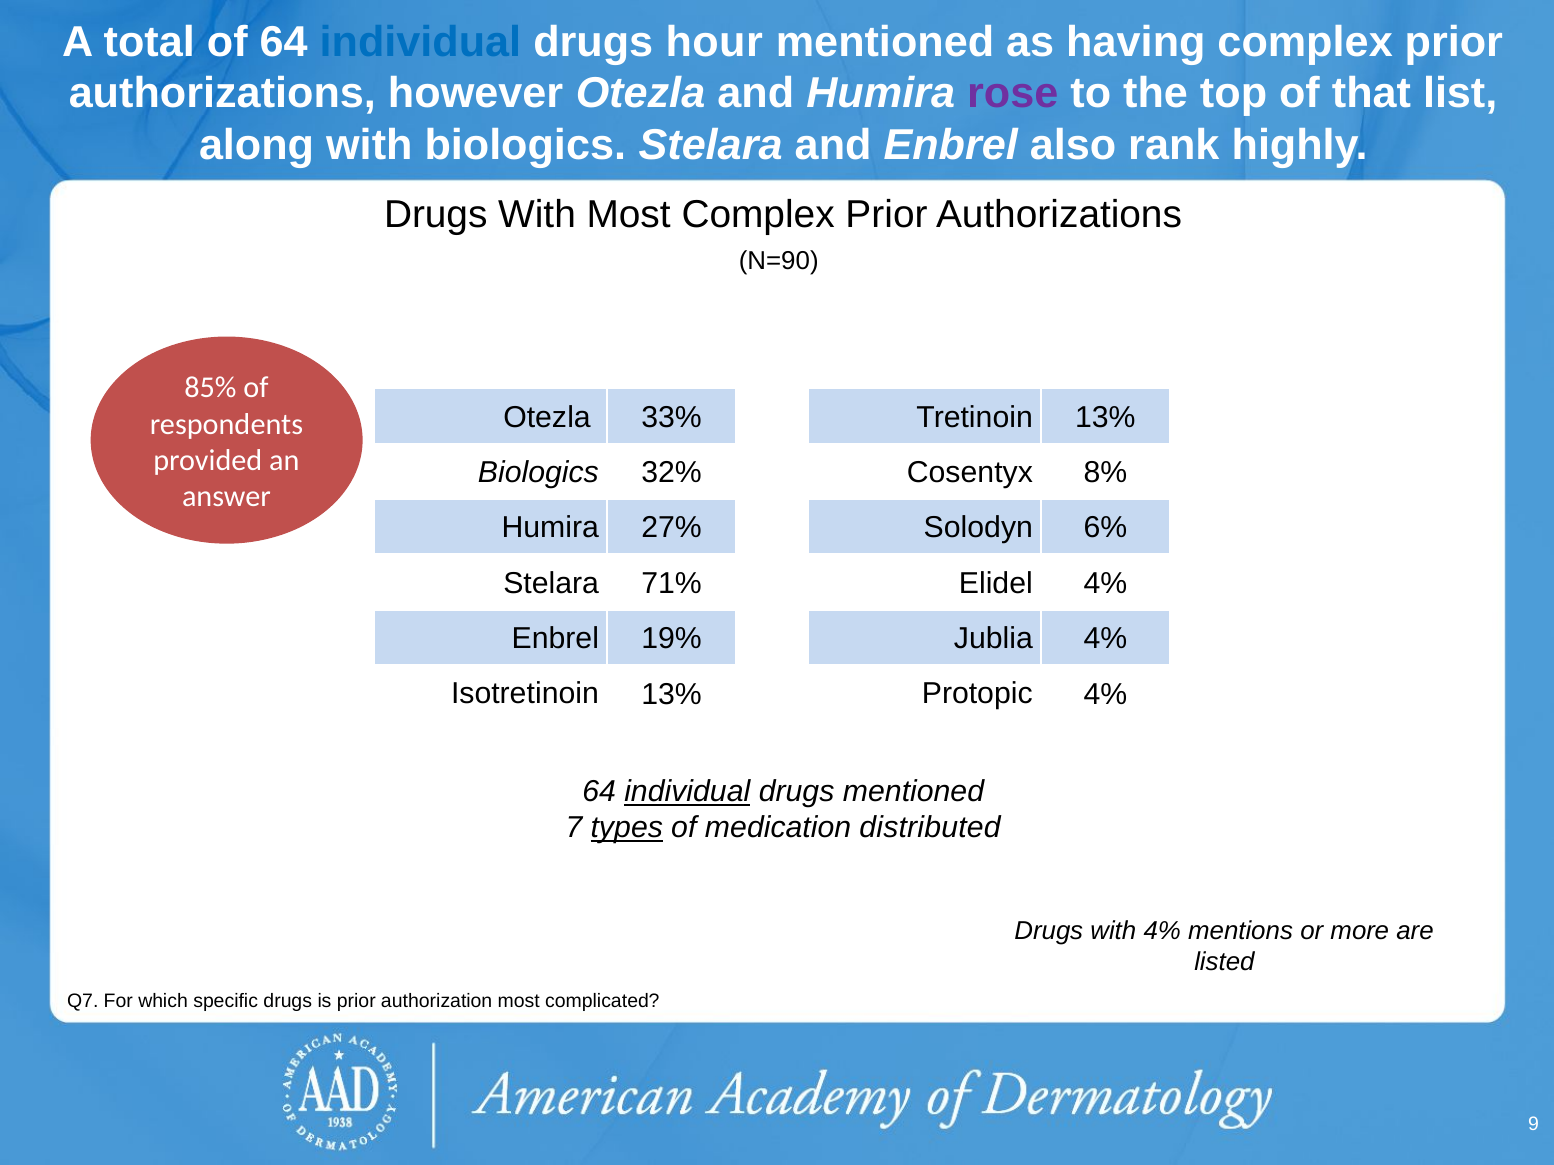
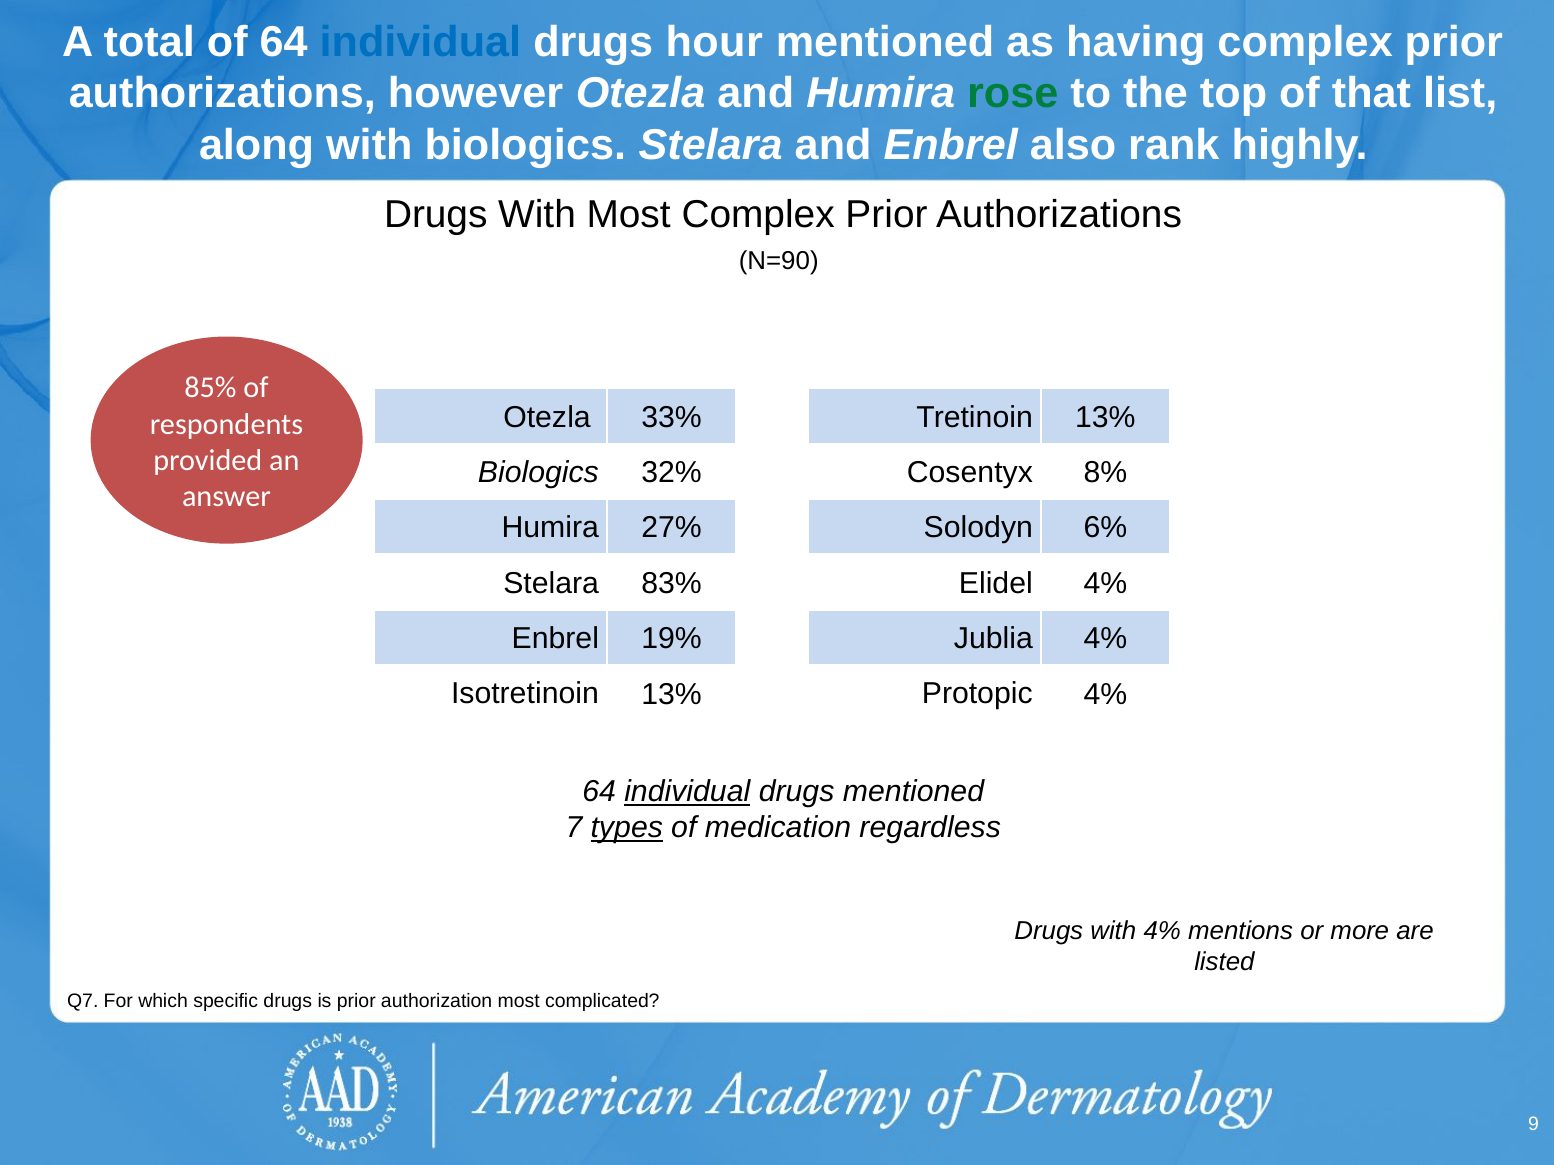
rose colour: purple -> green
71%: 71% -> 83%
distributed: distributed -> regardless
